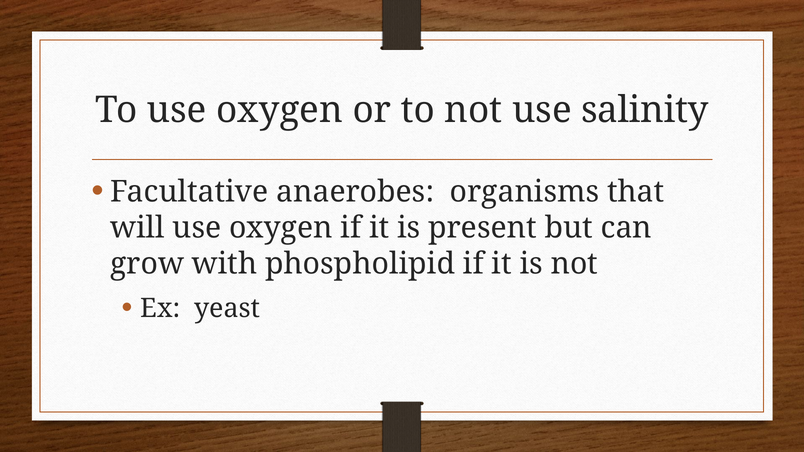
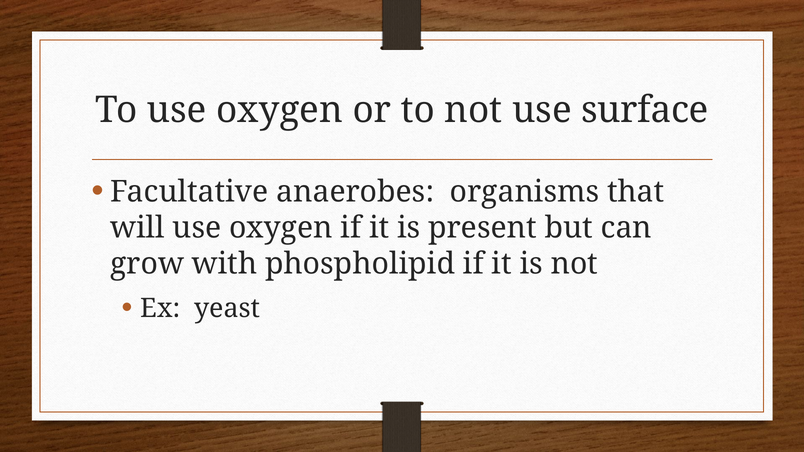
salinity: salinity -> surface
